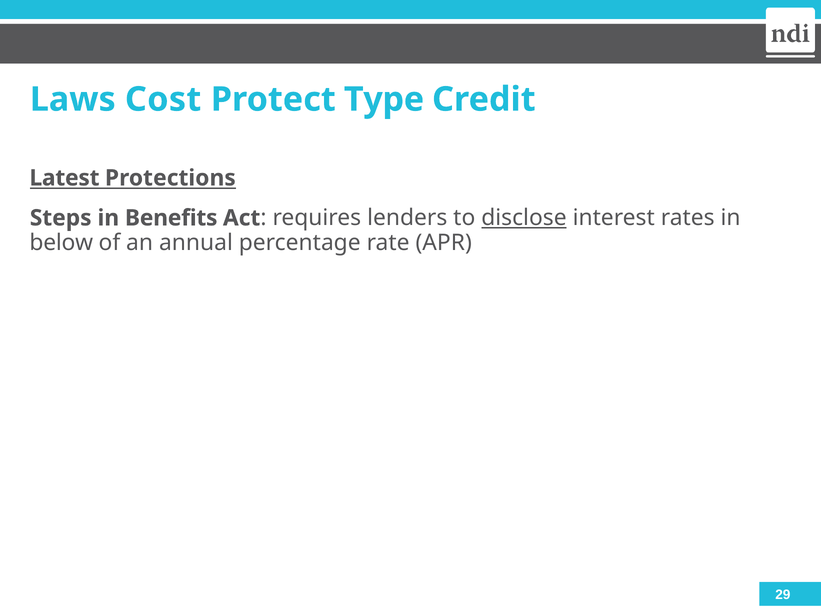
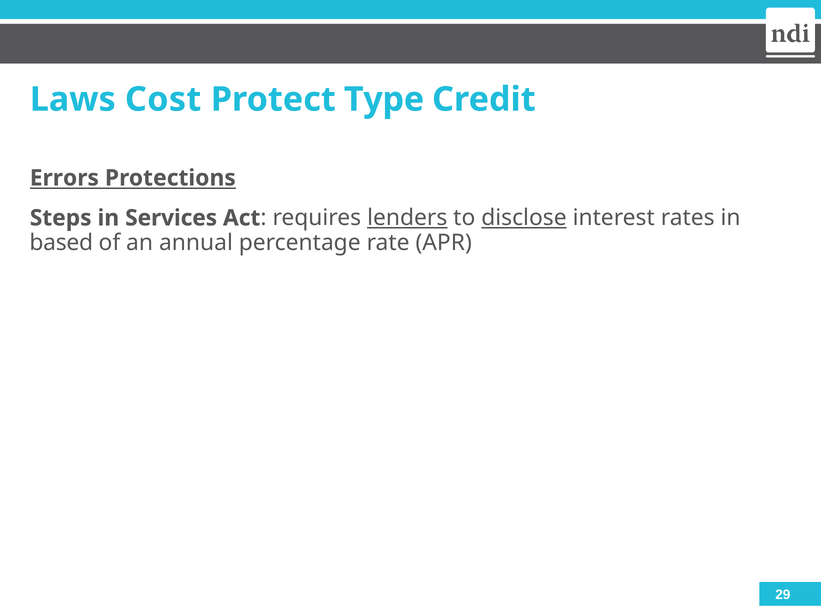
Latest: Latest -> Errors
Benefits: Benefits -> Services
lenders underline: none -> present
below: below -> based
